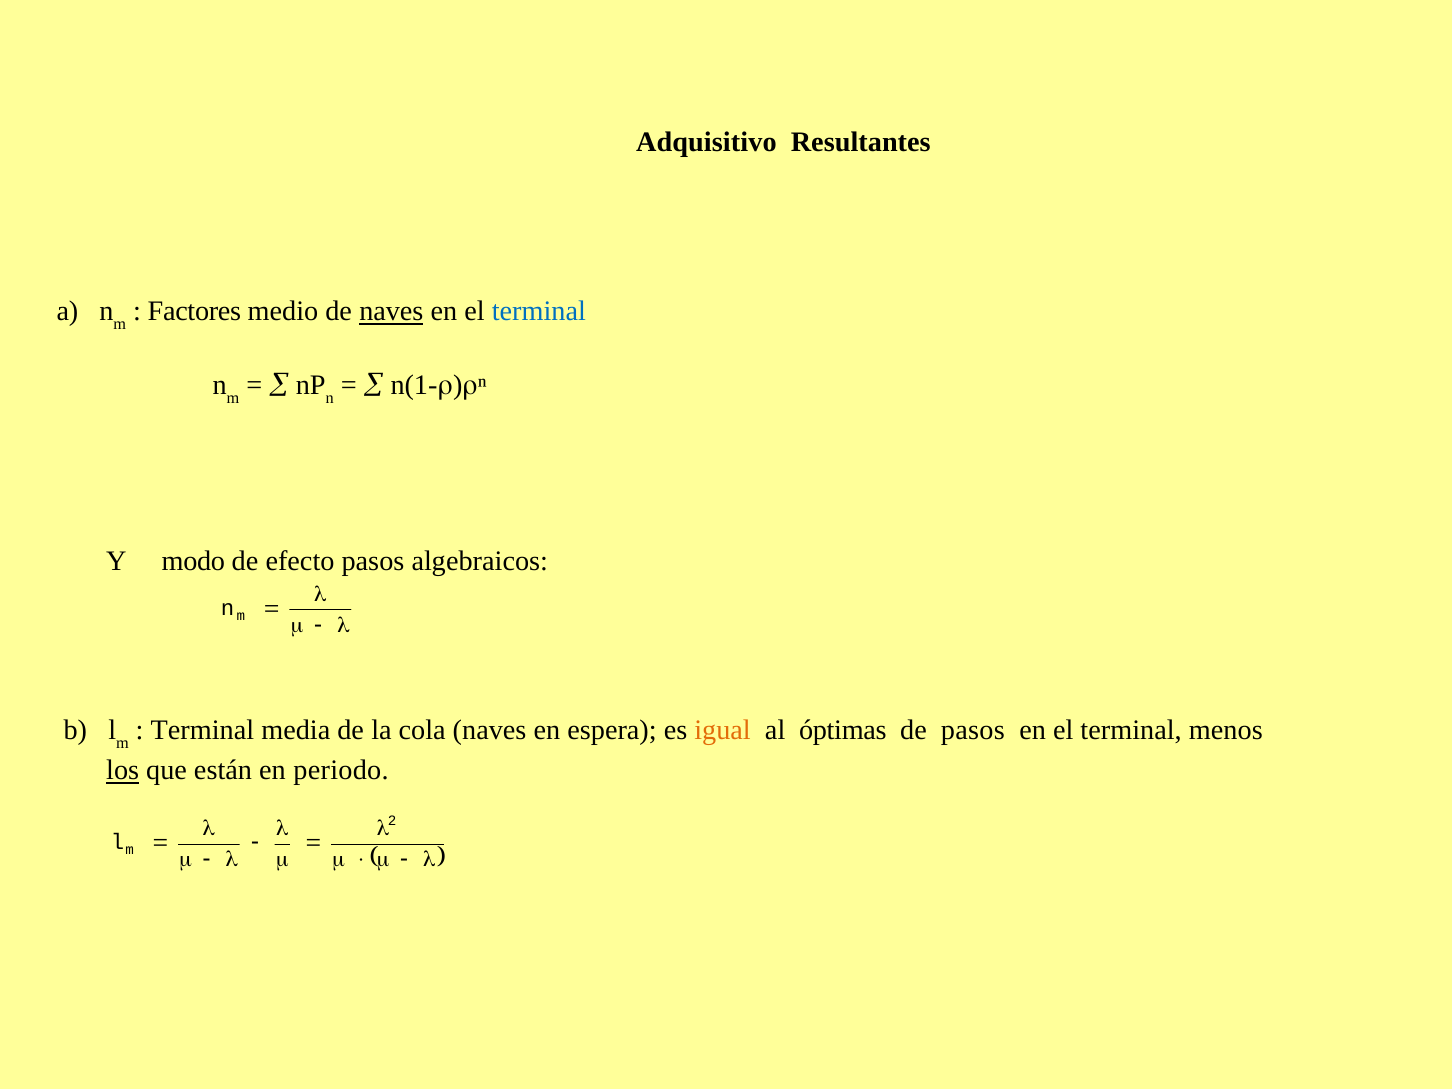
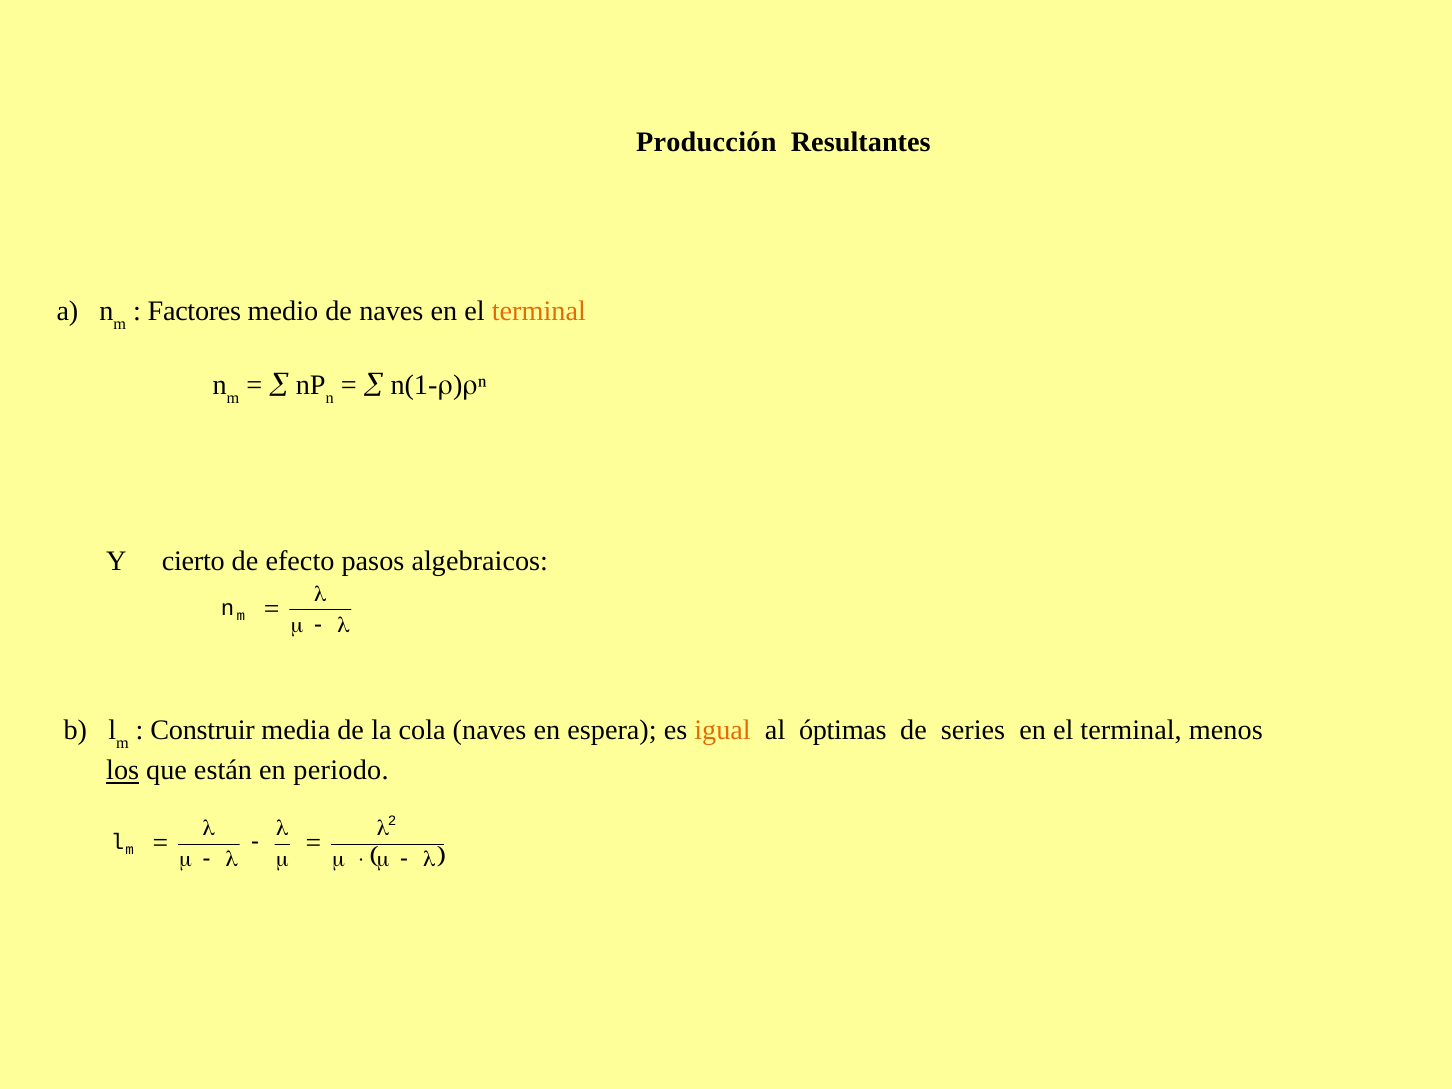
Adquisitivo: Adquisitivo -> Producción
naves at (391, 312) underline: present -> none
terminal at (539, 312) colour: blue -> orange
modo: modo -> cierto
Terminal at (202, 731): Terminal -> Construir
de pasos: pasos -> series
